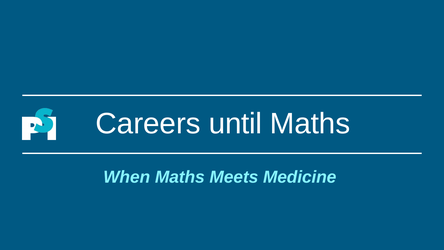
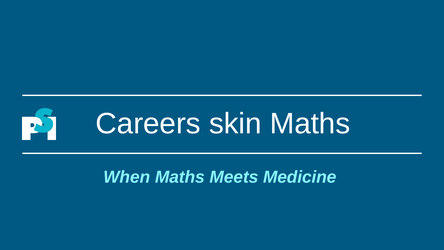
until: until -> skin
